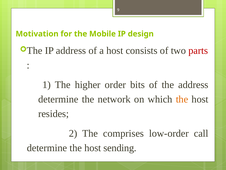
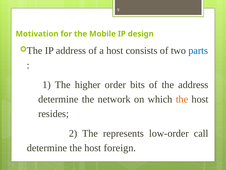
parts colour: red -> blue
comprises: comprises -> represents
sending: sending -> foreign
